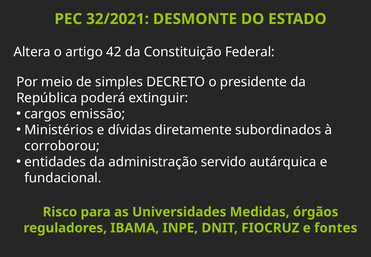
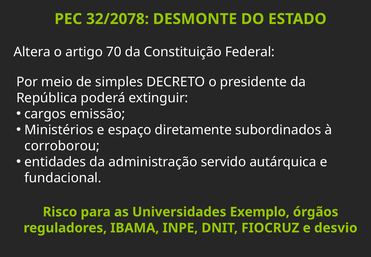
32/2021: 32/2021 -> 32/2078
42: 42 -> 70
dívidas: dívidas -> espaço
Medidas: Medidas -> Exemplo
fontes: fontes -> desvio
